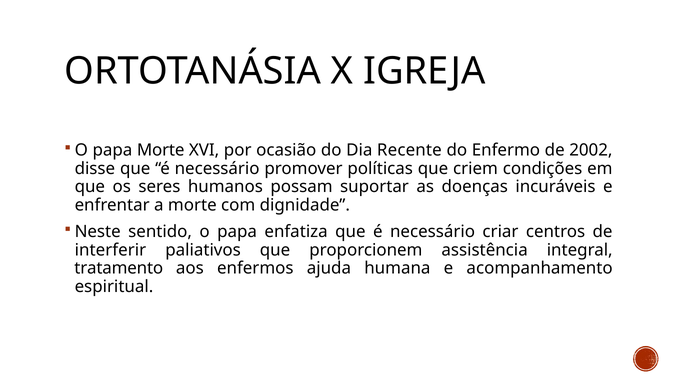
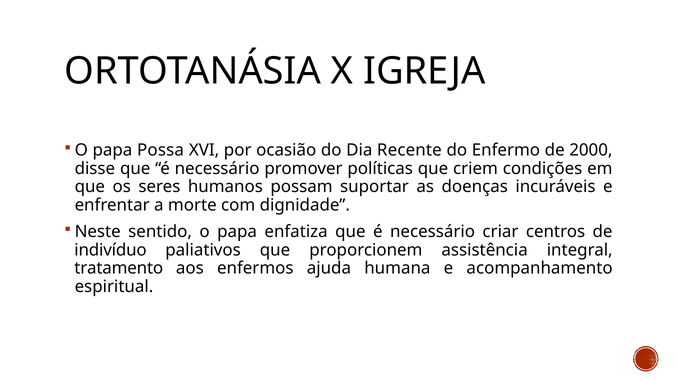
papa Morte: Morte -> Possa
2002: 2002 -> 2000
interferir: interferir -> indivíduo
